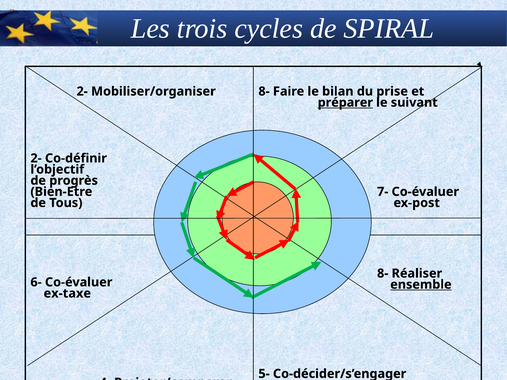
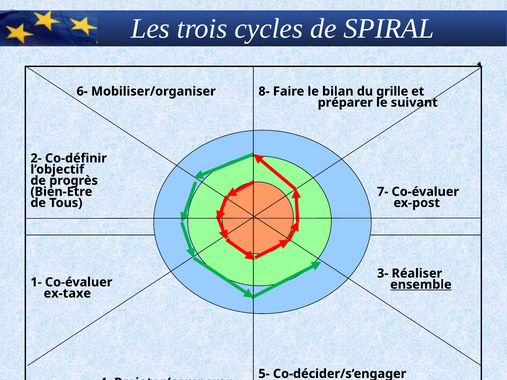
2- at (82, 91): 2- -> 6-
prise: prise -> grille
préparer underline: present -> none
8- at (383, 274): 8- -> 3-
6-: 6- -> 1-
